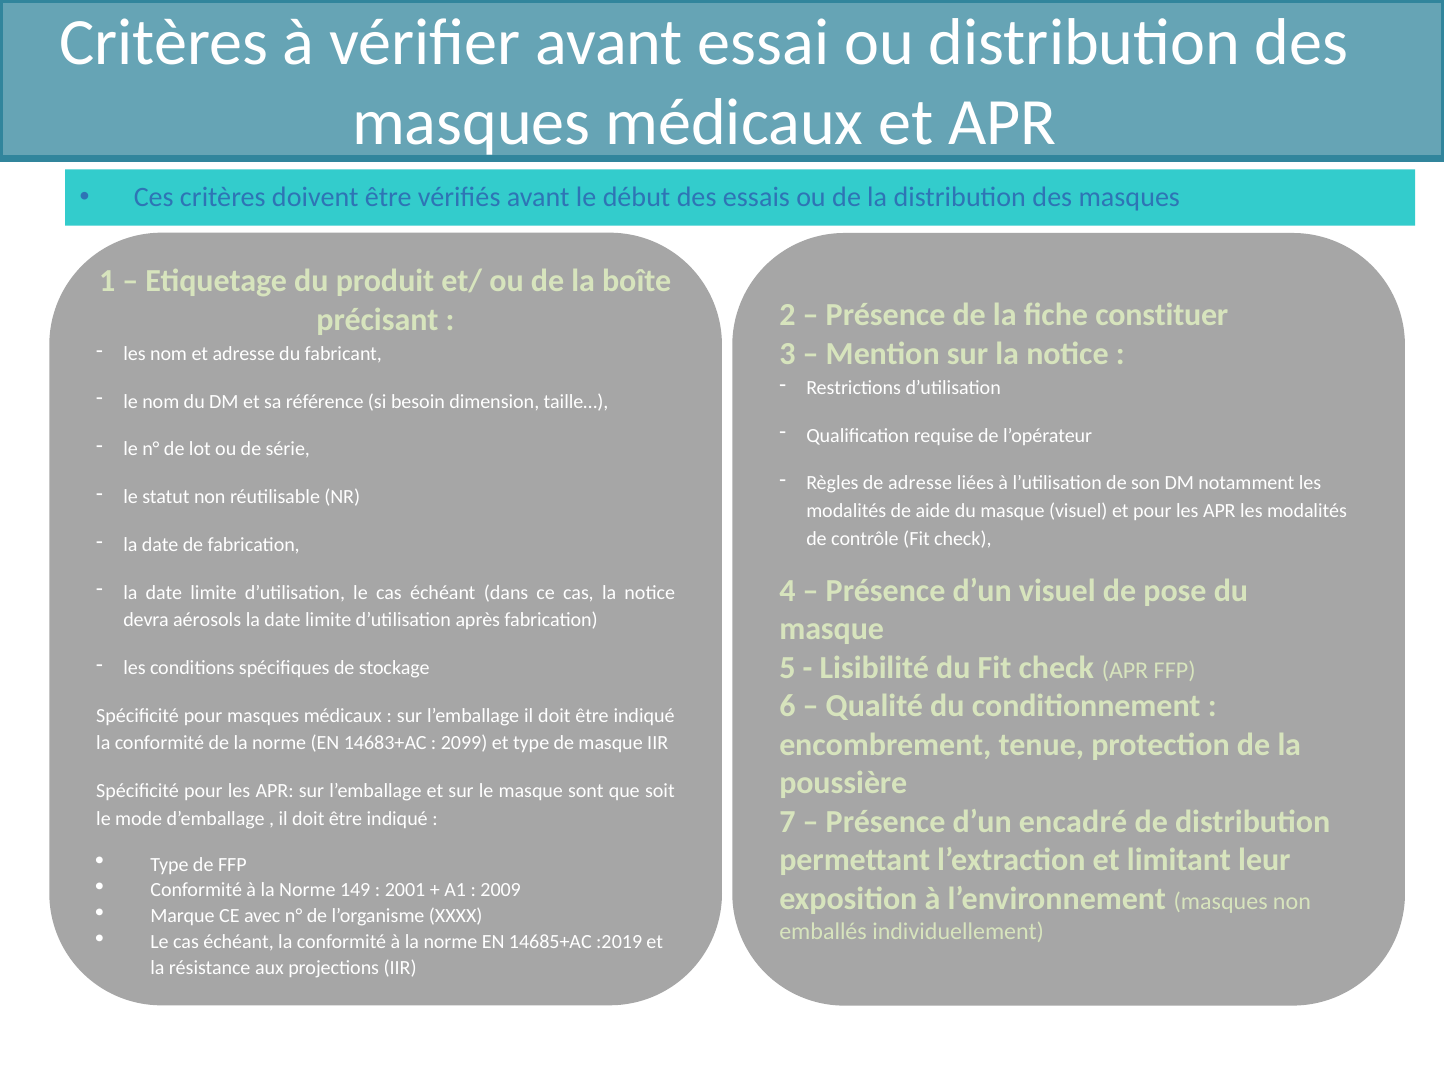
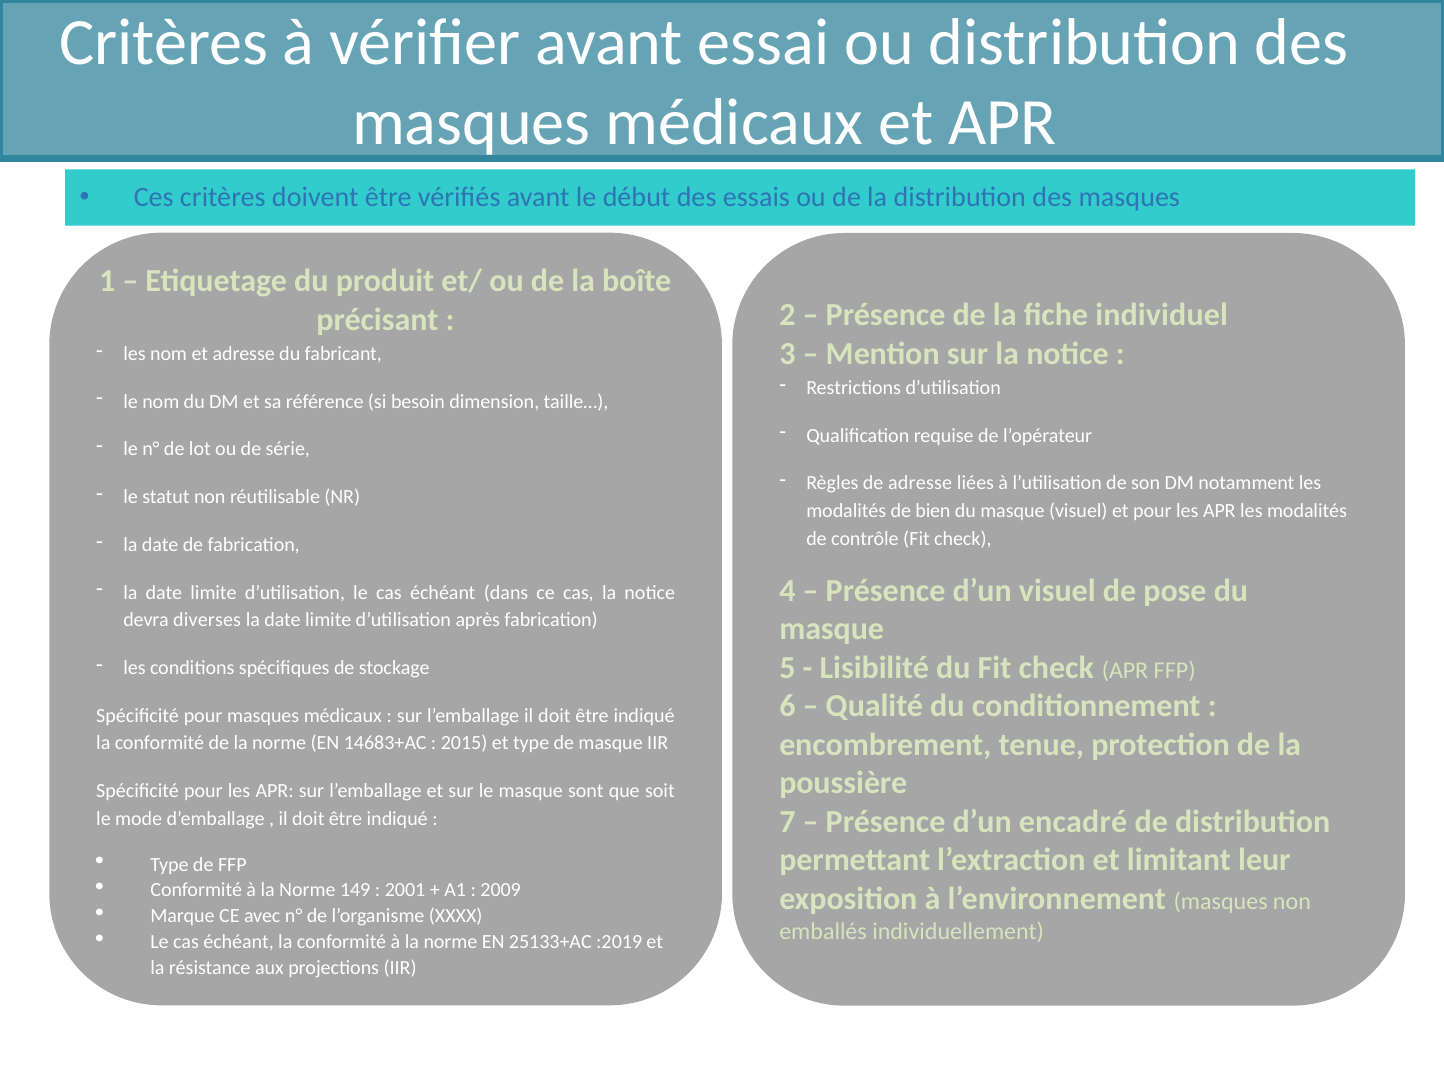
constituer: constituer -> individuel
aide: aide -> bien
aérosols: aérosols -> diverses
2099: 2099 -> 2015
14685+AC: 14685+AC -> 25133+AC
